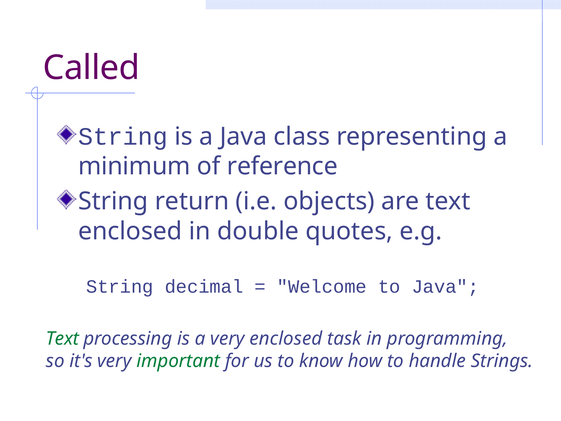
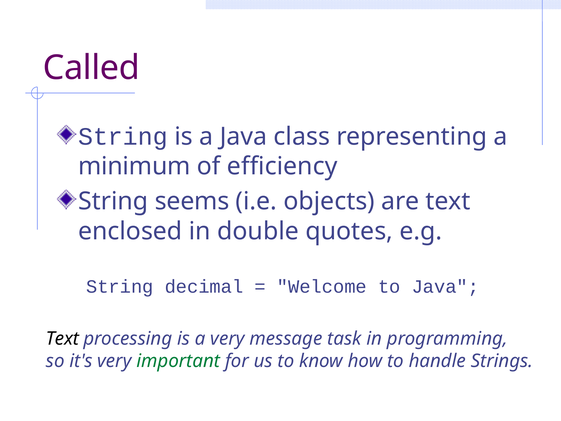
reference: reference -> efficiency
return: return -> seems
Text at (62, 338) colour: green -> black
very enclosed: enclosed -> message
